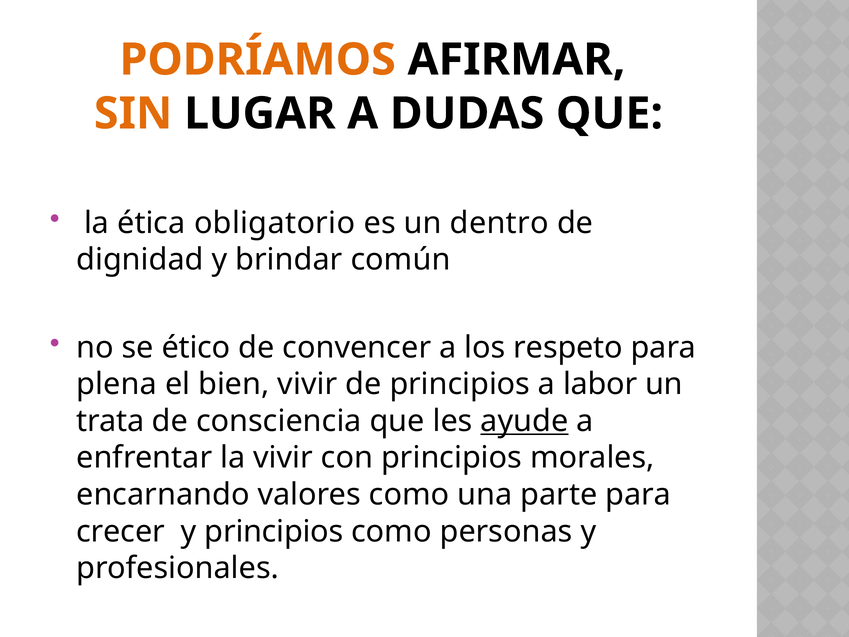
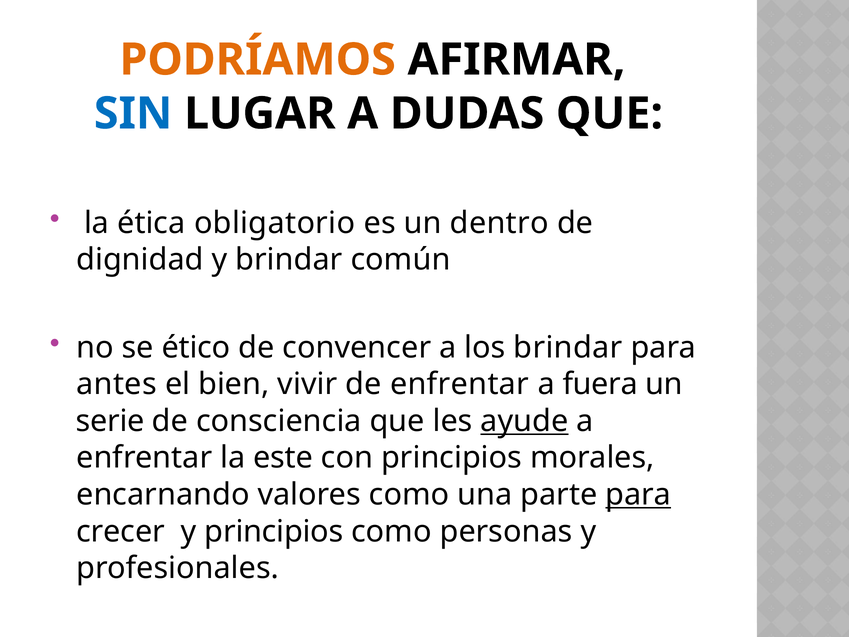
SIN colour: orange -> blue
los respeto: respeto -> brindar
plena: plena -> antes
de principios: principios -> enfrentar
labor: labor -> fuera
trata: trata -> serie
la vivir: vivir -> este
para at (638, 494) underline: none -> present
